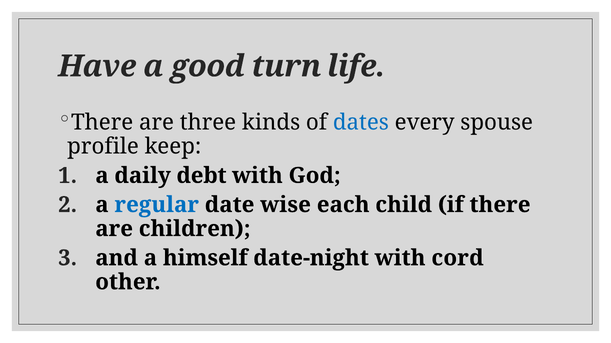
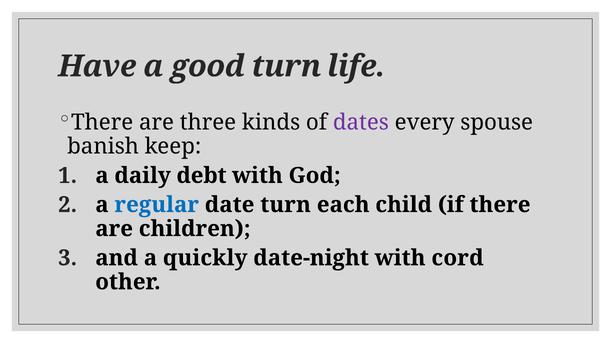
dates colour: blue -> purple
profile: profile -> banish
date wise: wise -> turn
himself: himself -> quickly
